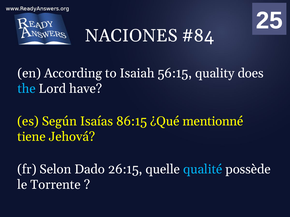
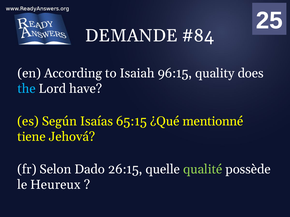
NACIONES: NACIONES -> DEMANDE
56:15: 56:15 -> 96:15
86:15: 86:15 -> 65:15
qualité colour: light blue -> light green
Torrente: Torrente -> Heureux
